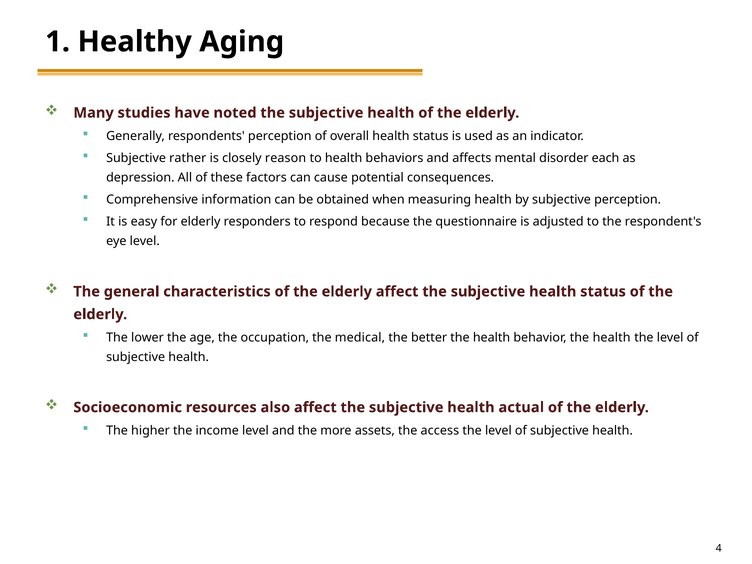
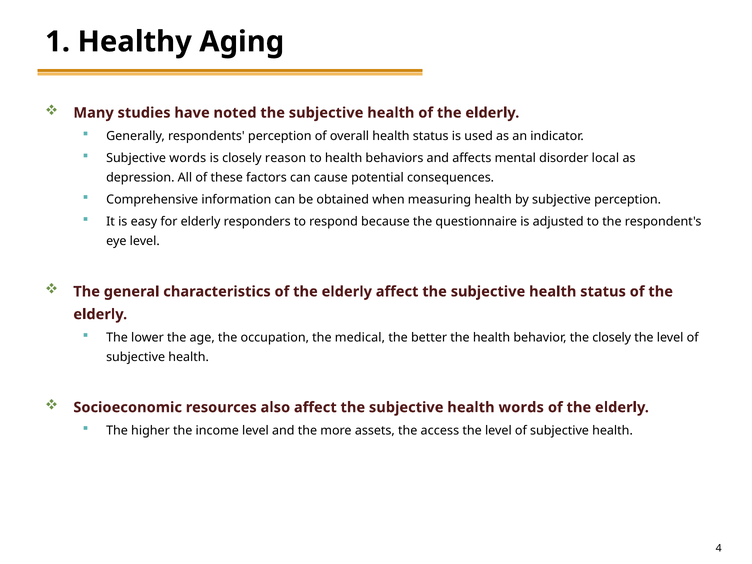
Subjective rather: rather -> words
each: each -> local
behavior the health: health -> closely
health actual: actual -> words
